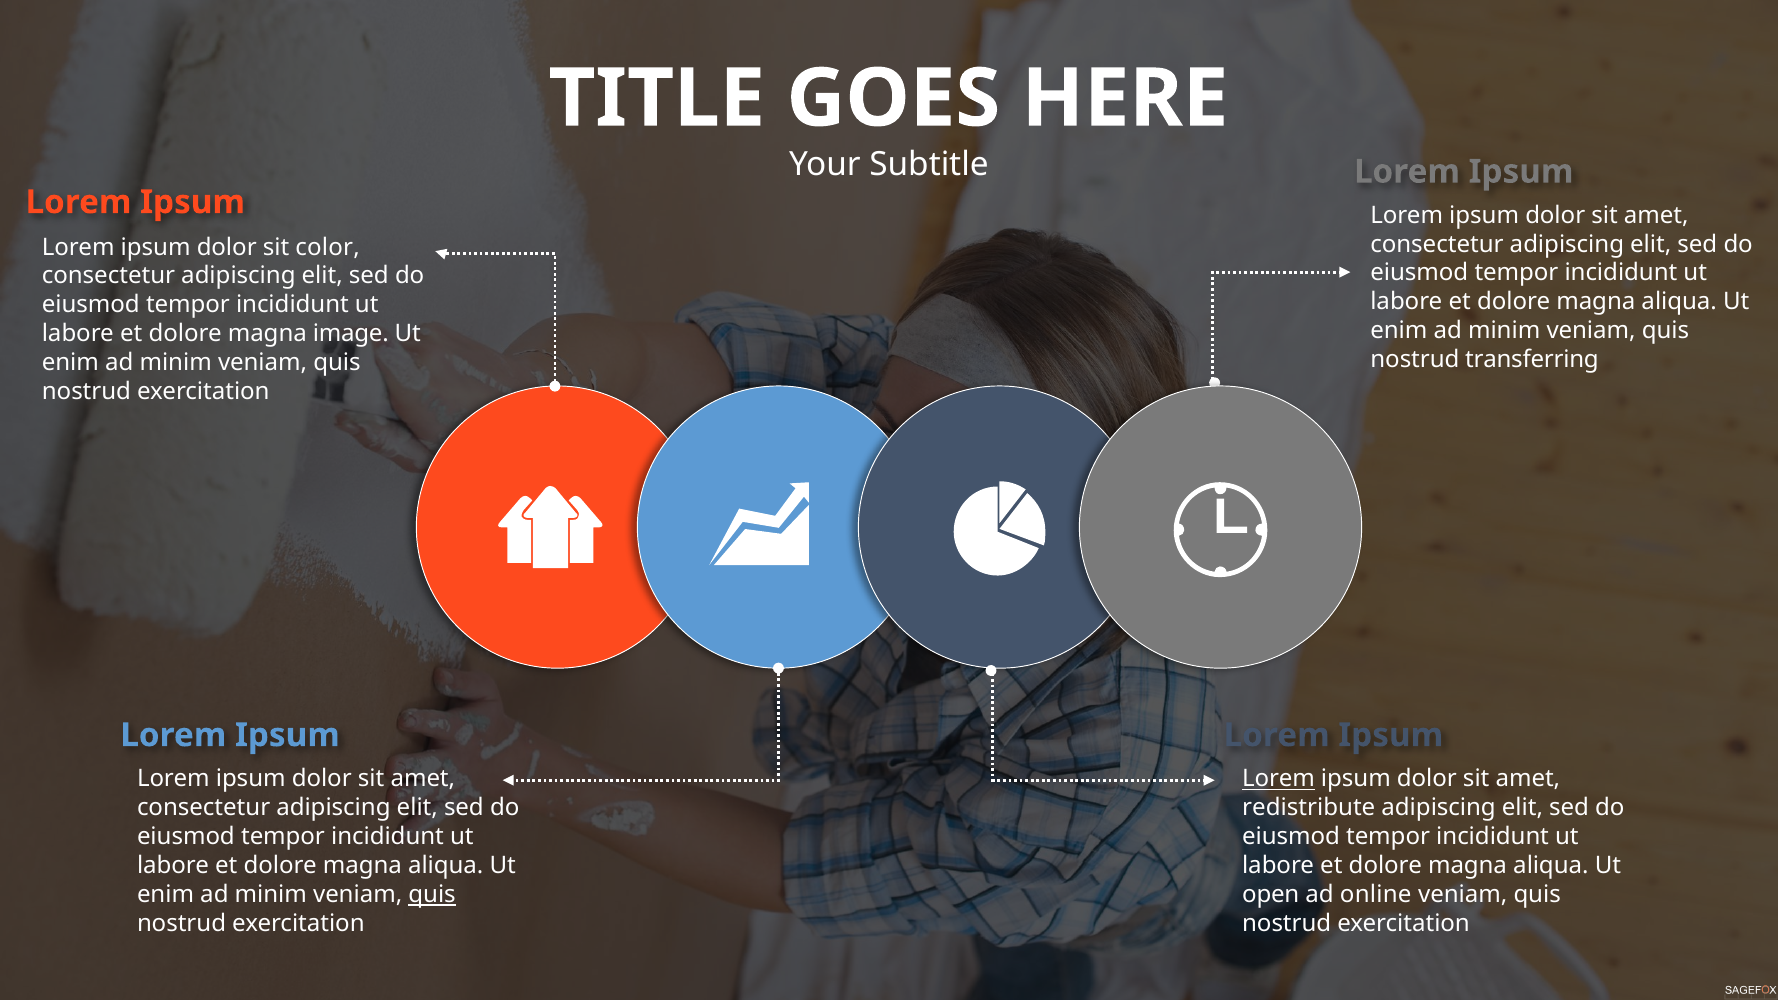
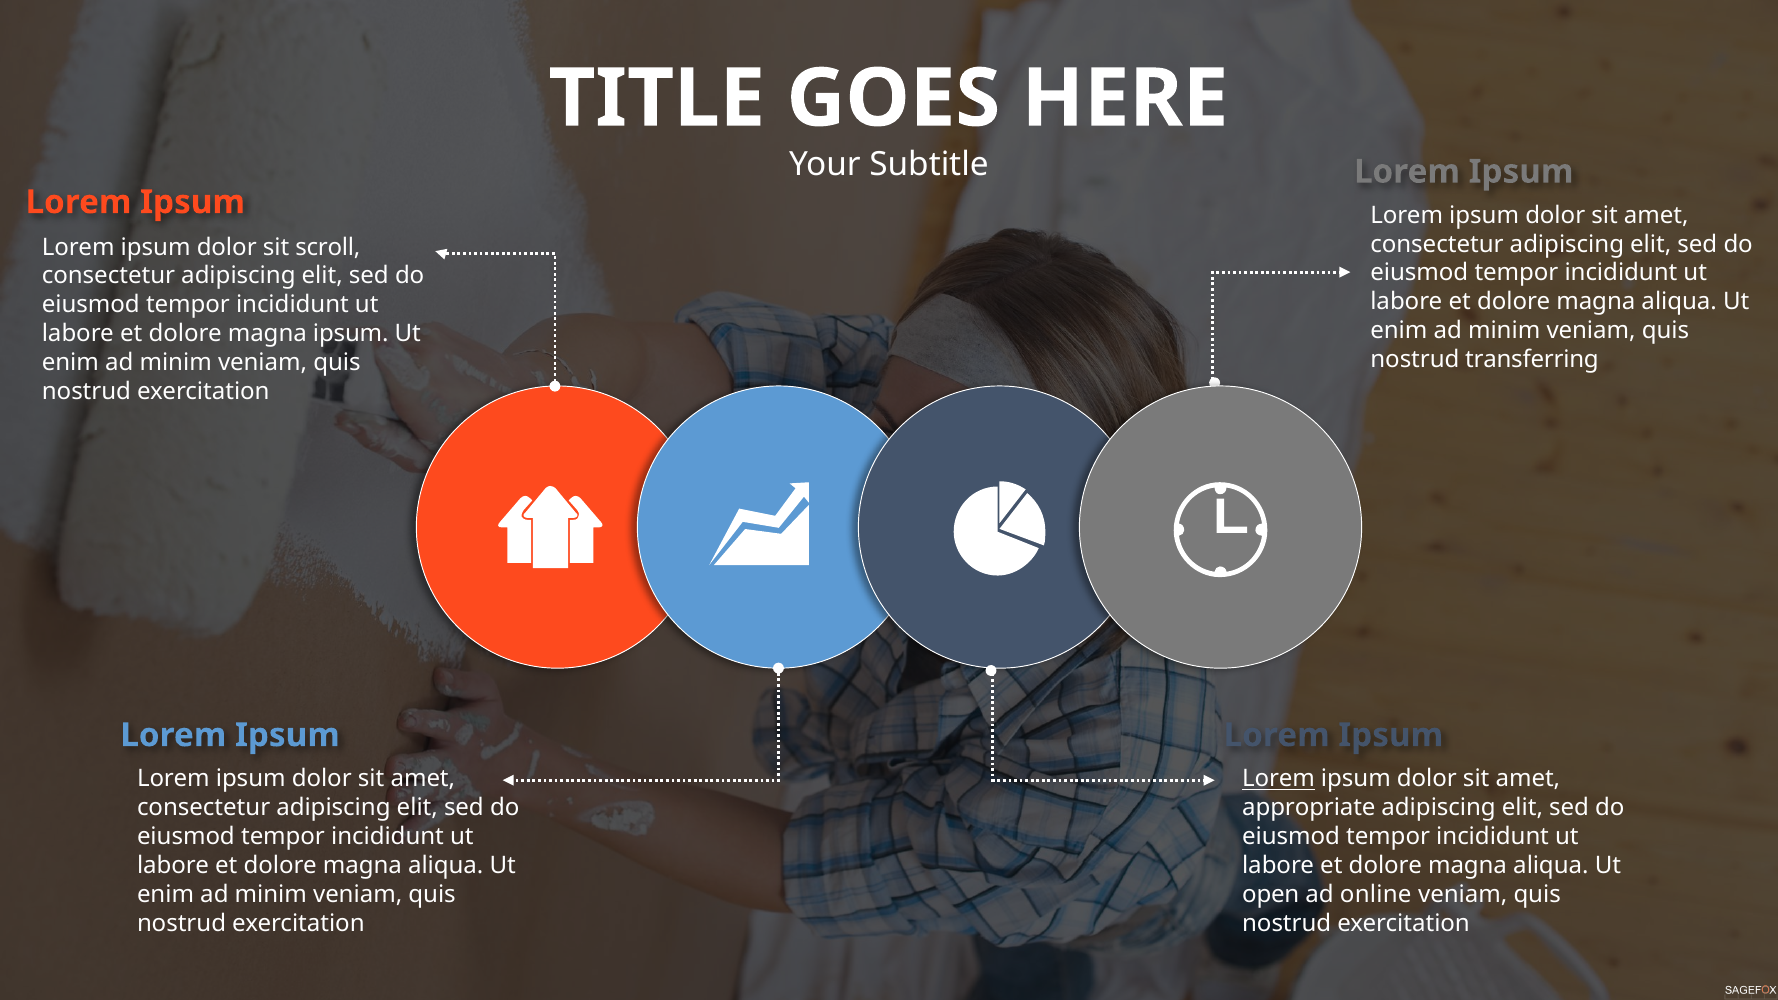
color: color -> scroll
magna image: image -> ipsum
redistribute: redistribute -> appropriate
quis at (432, 895) underline: present -> none
